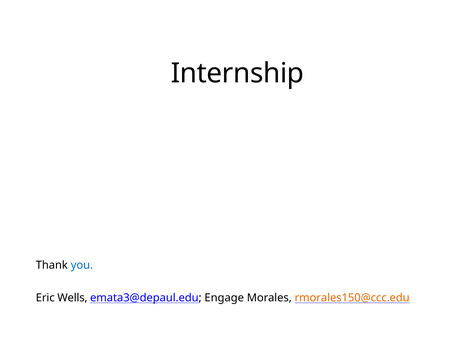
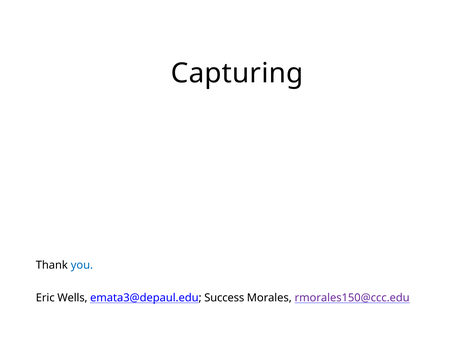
Internship: Internship -> Capturing
Engage: Engage -> Success
rmorales150@ccc.edu colour: orange -> purple
